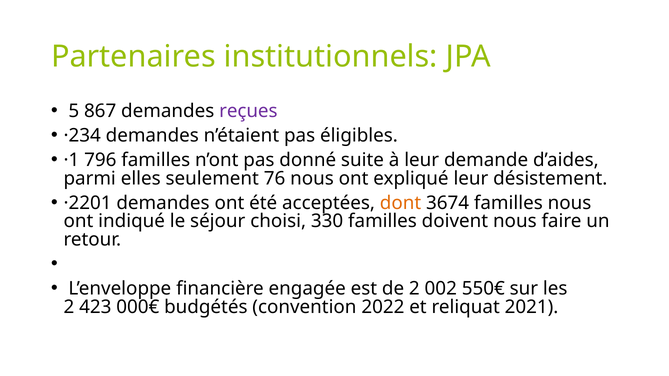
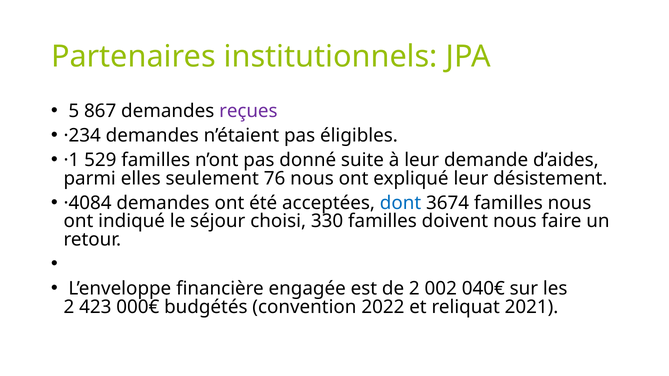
796: 796 -> 529
·2201: ·2201 -> ·4084
dont colour: orange -> blue
550€: 550€ -> 040€
